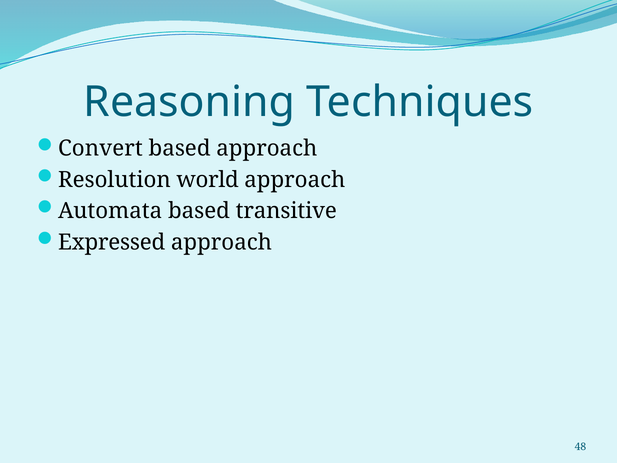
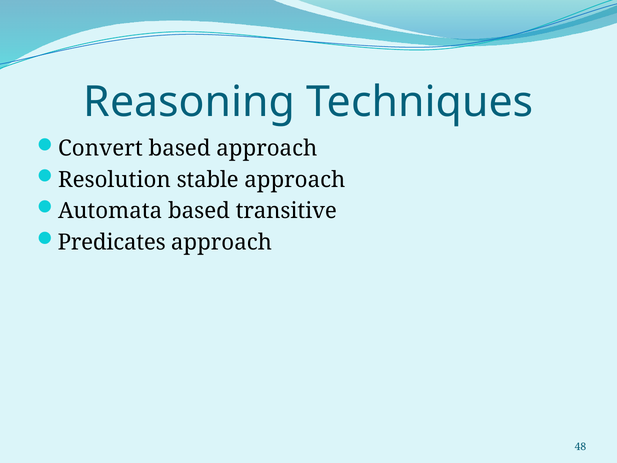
world: world -> stable
Expressed: Expressed -> Predicates
